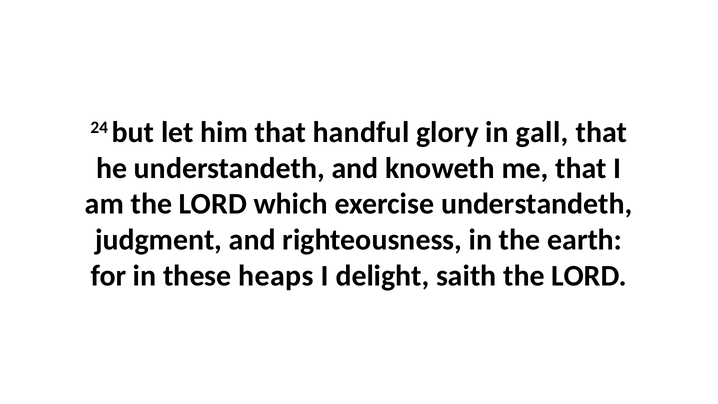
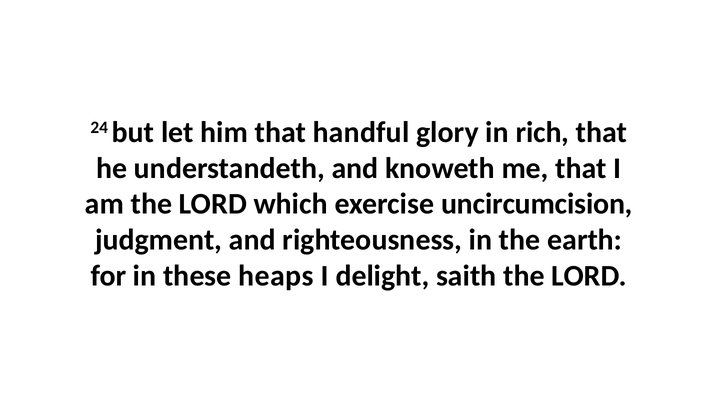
gall: gall -> rich
exercise understandeth: understandeth -> uncircumcision
